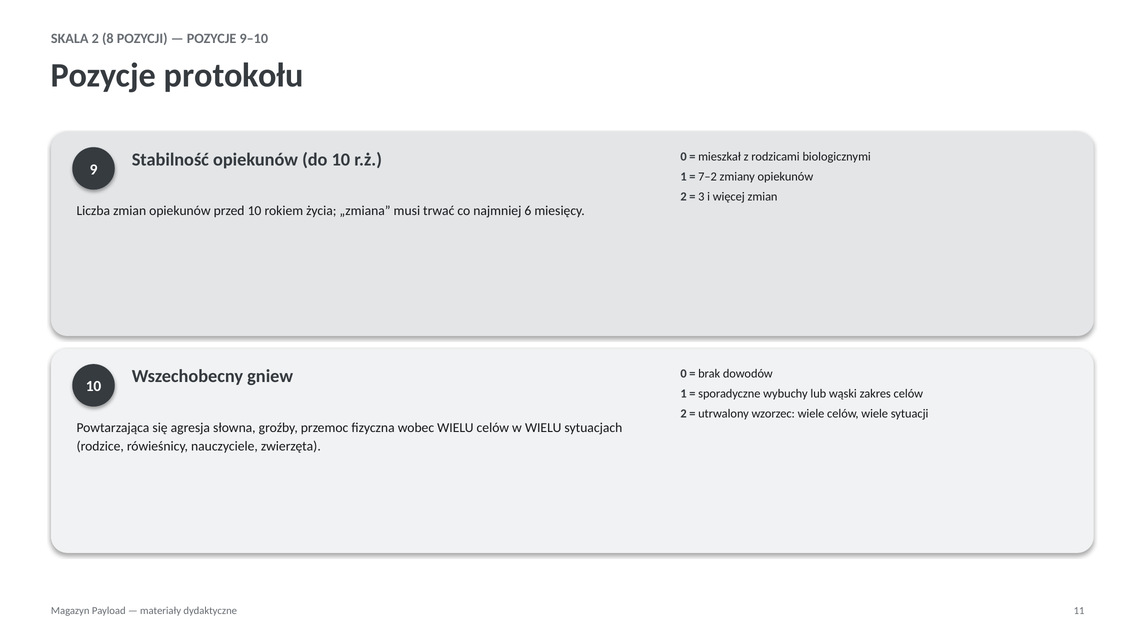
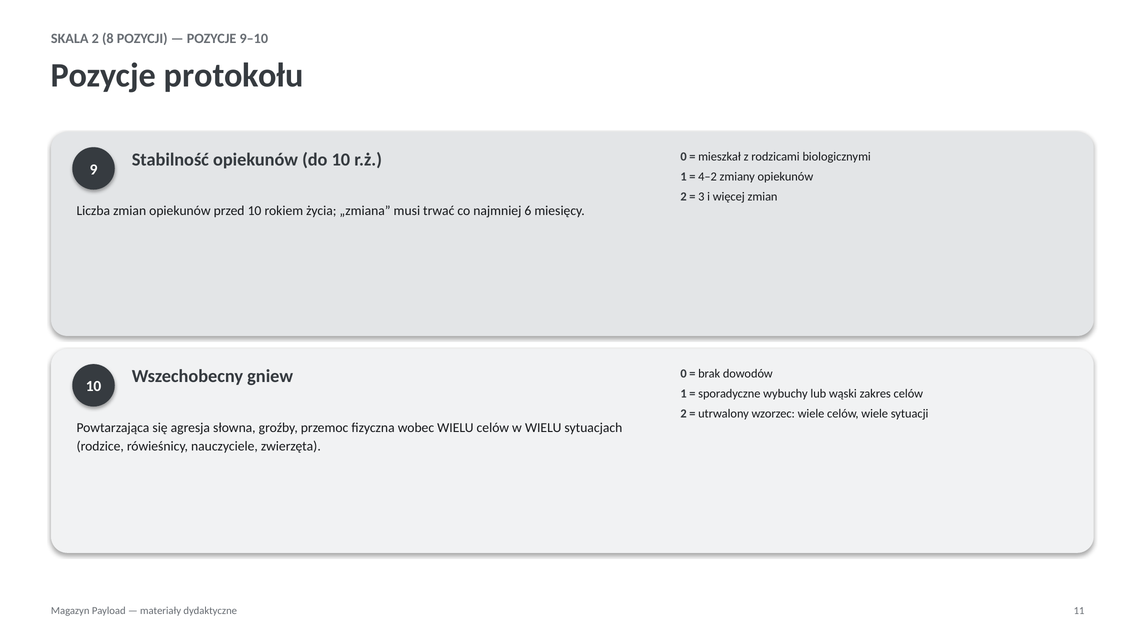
7–2: 7–2 -> 4–2
